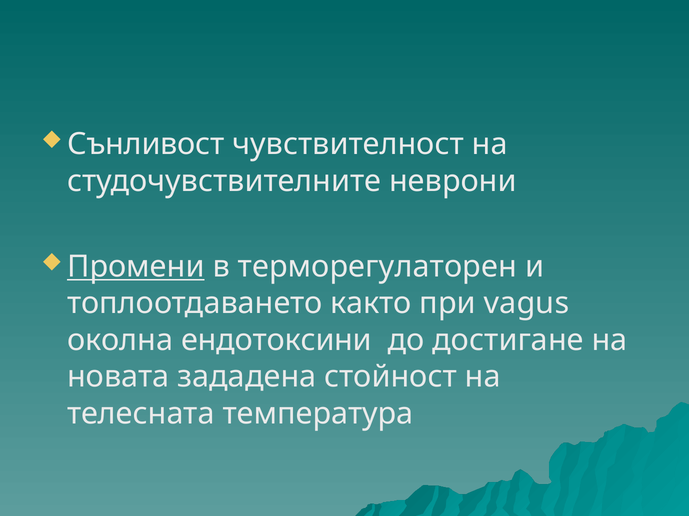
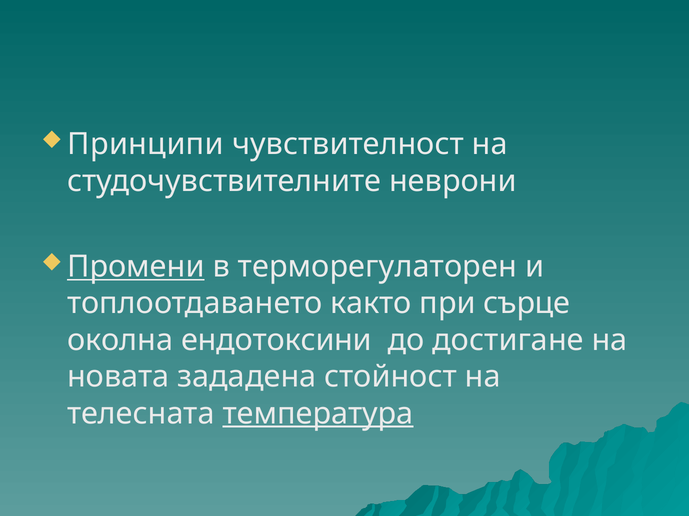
Сънливост: Сънливост -> Принципи
vagus: vagus -> сърце
температура underline: none -> present
